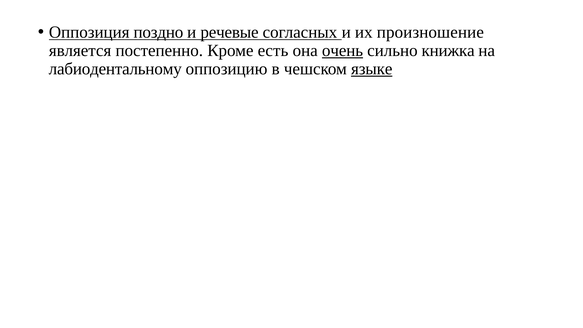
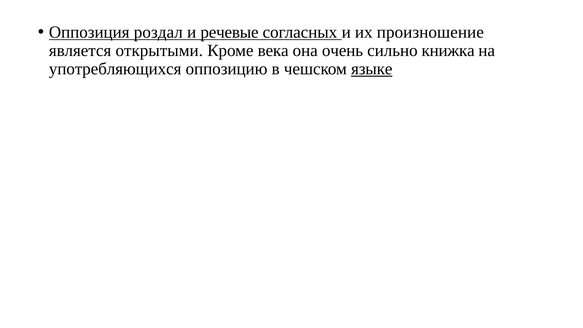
поздно: поздно -> роздал
постепенно: постепенно -> открытыми
есть: есть -> века
очень underline: present -> none
лабиодентальному: лабиодентальному -> употребляющихся
